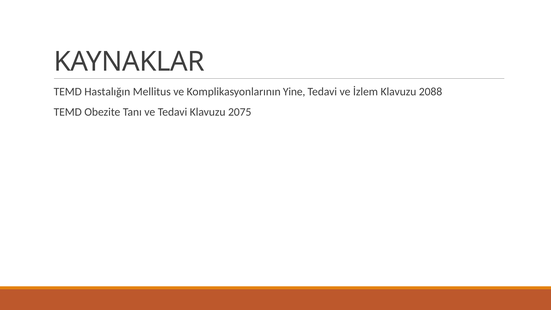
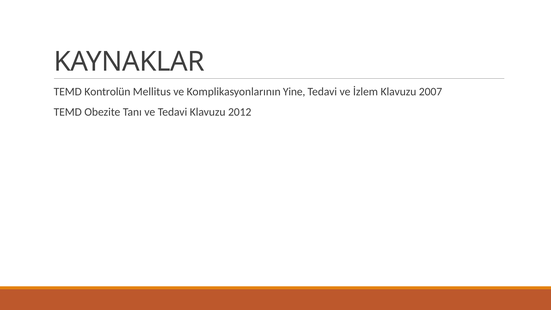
Hastalığın: Hastalığın -> Kontrolün
2088: 2088 -> 2007
2075: 2075 -> 2012
